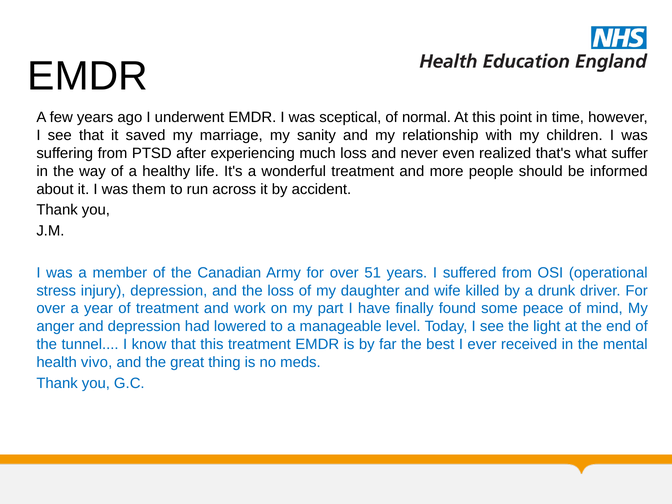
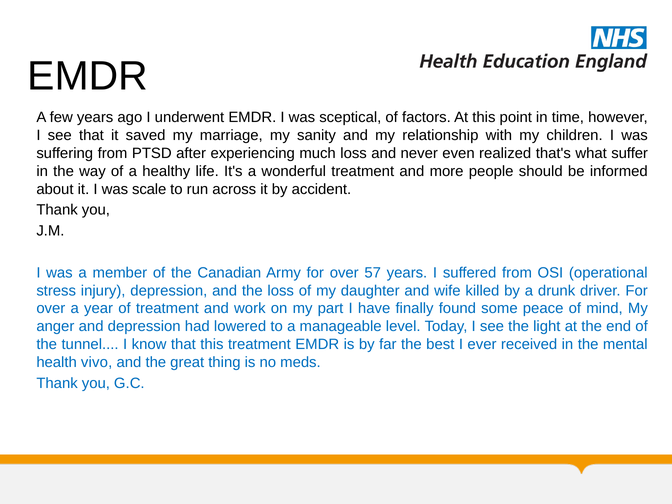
normal: normal -> factors
them: them -> scale
51: 51 -> 57
